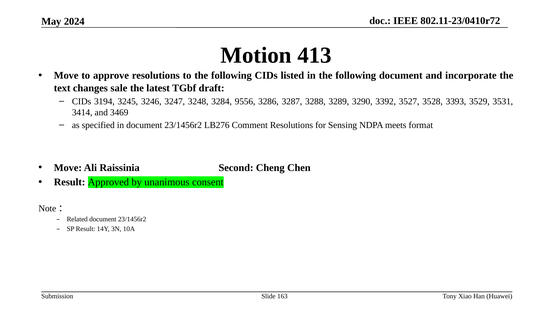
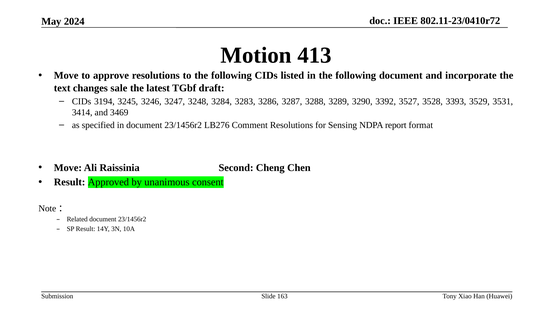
9556: 9556 -> 3283
meets: meets -> report
